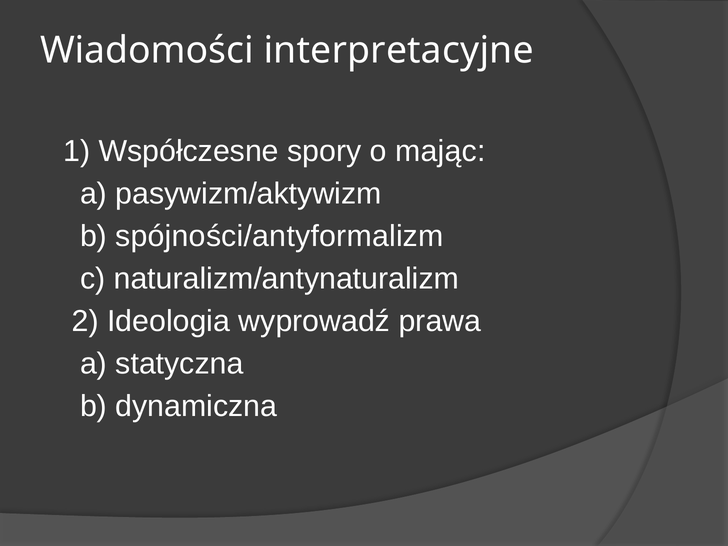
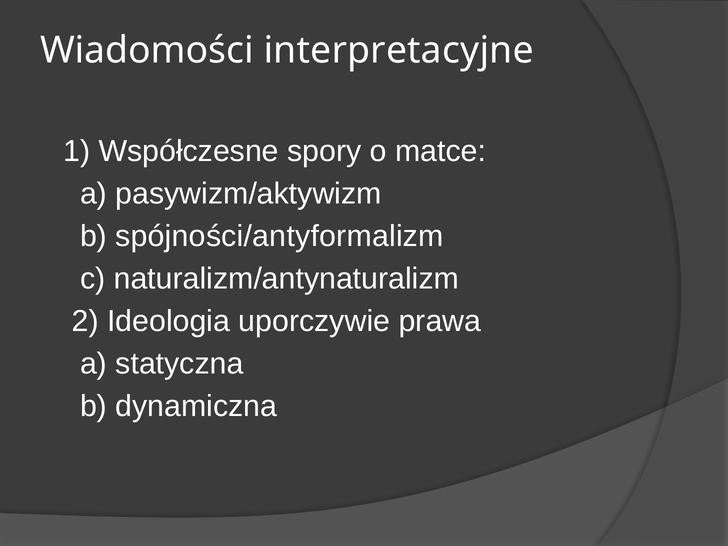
mając: mając -> matce
wyprowadź: wyprowadź -> uporczywie
